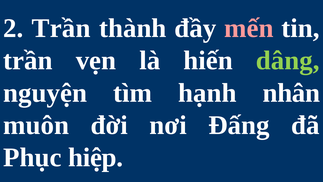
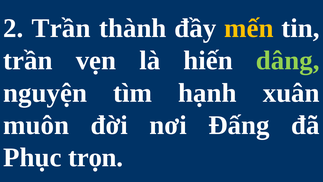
mến colour: pink -> yellow
nhân: nhân -> xuân
hiệp: hiệp -> trọn
